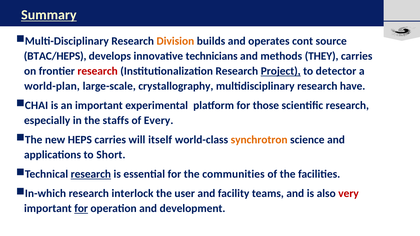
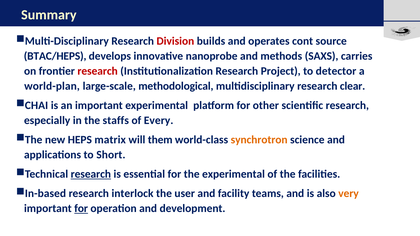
Summary underline: present -> none
Division colour: orange -> red
technicians: technicians -> nanoprobe
THEY: THEY -> SAXS
Project underline: present -> none
crystallography: crystallography -> methodological
have: have -> clear
those: those -> other
HEPS carries: carries -> matrix
itself: itself -> them
the communities: communities -> experimental
In-which: In-which -> In-based
very colour: red -> orange
